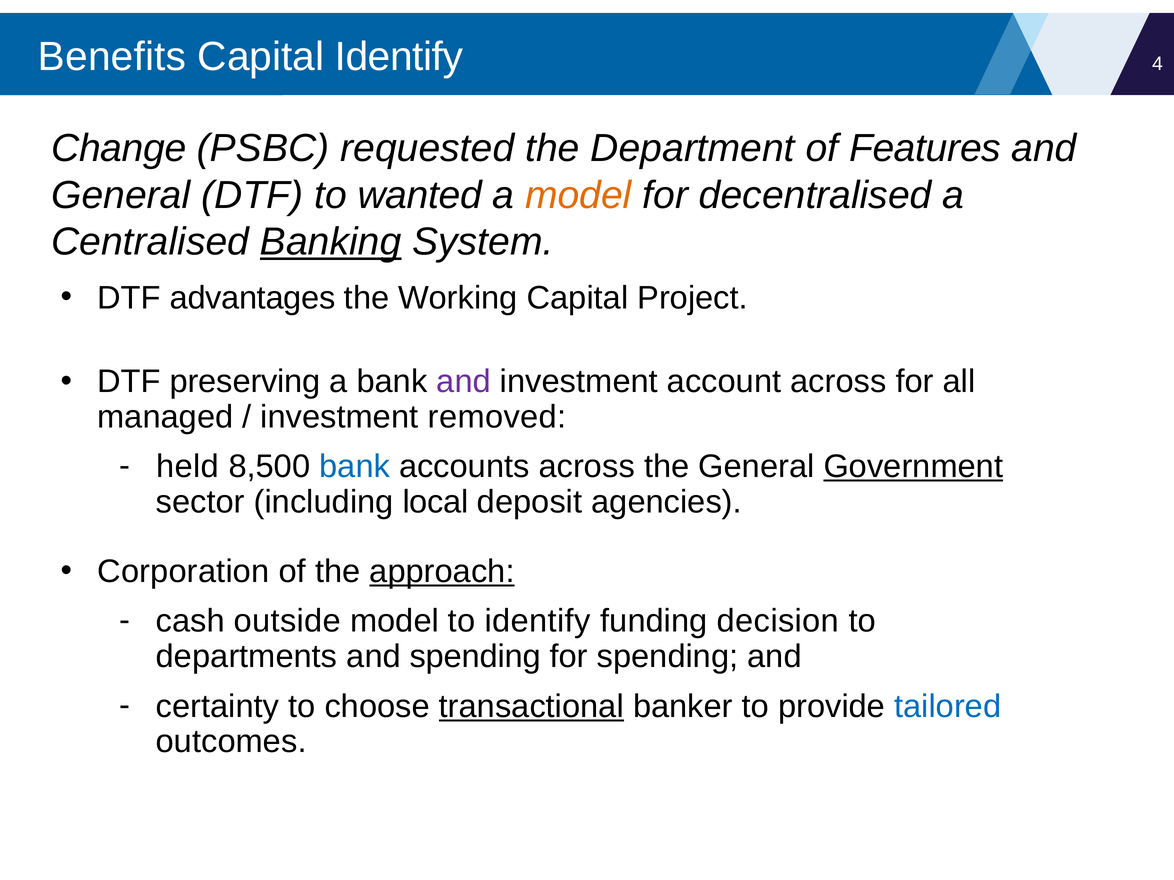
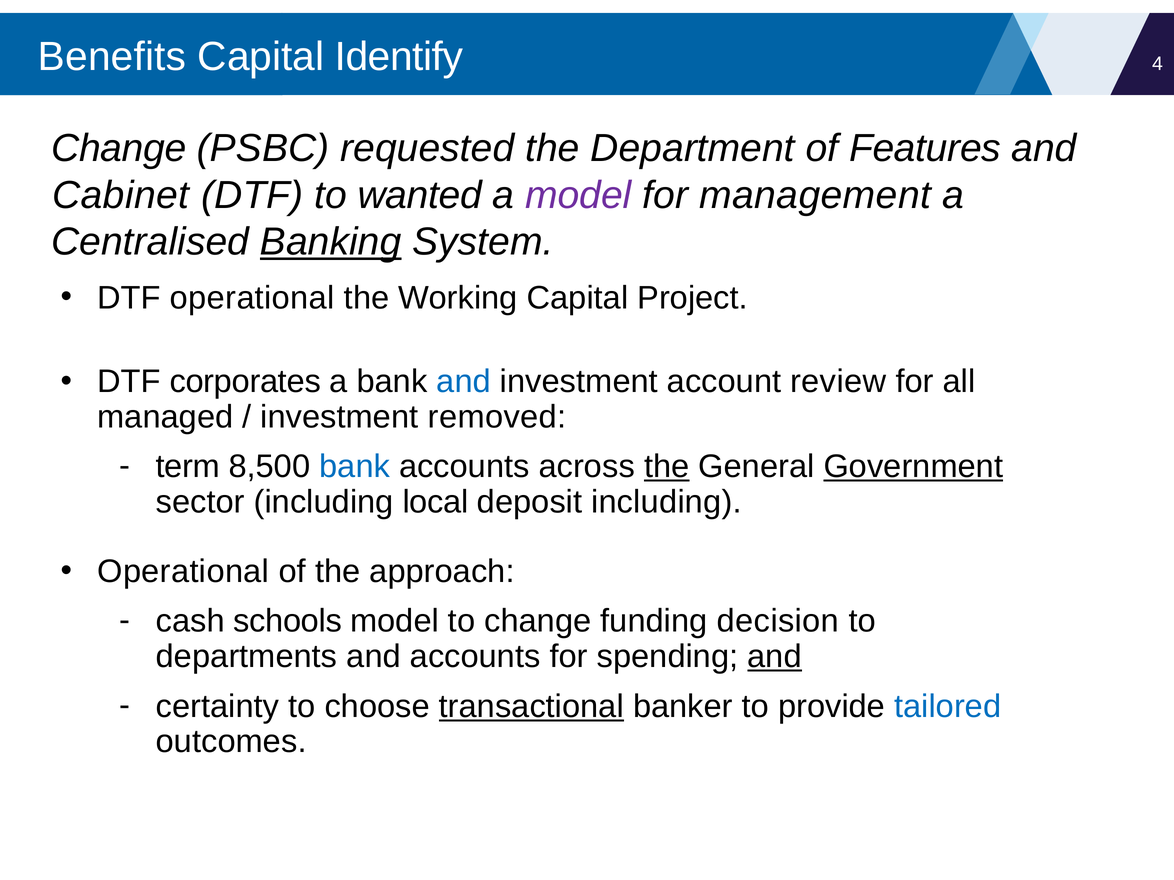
General at (121, 195): General -> Cabinet
model at (578, 195) colour: orange -> purple
decentralised: decentralised -> management
DTF advantages: advantages -> operational
preserving: preserving -> corporates
and at (464, 382) colour: purple -> blue
account across: across -> review
held: held -> term
the at (667, 467) underline: none -> present
deposit agencies: agencies -> including
Corporation at (183, 572): Corporation -> Operational
approach underline: present -> none
outside: outside -> schools
to identify: identify -> change
and spending: spending -> accounts
and at (775, 657) underline: none -> present
